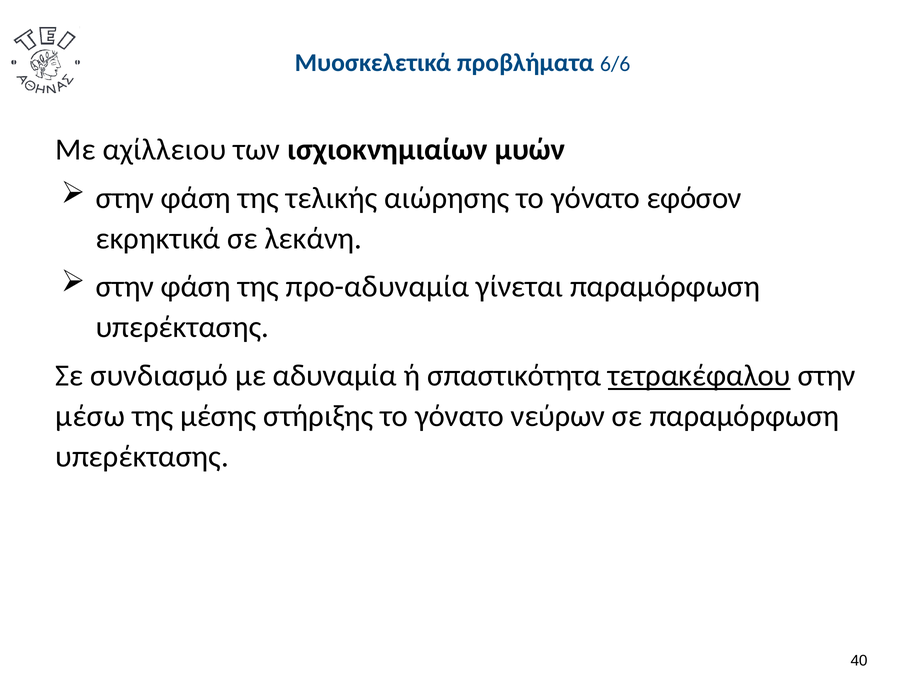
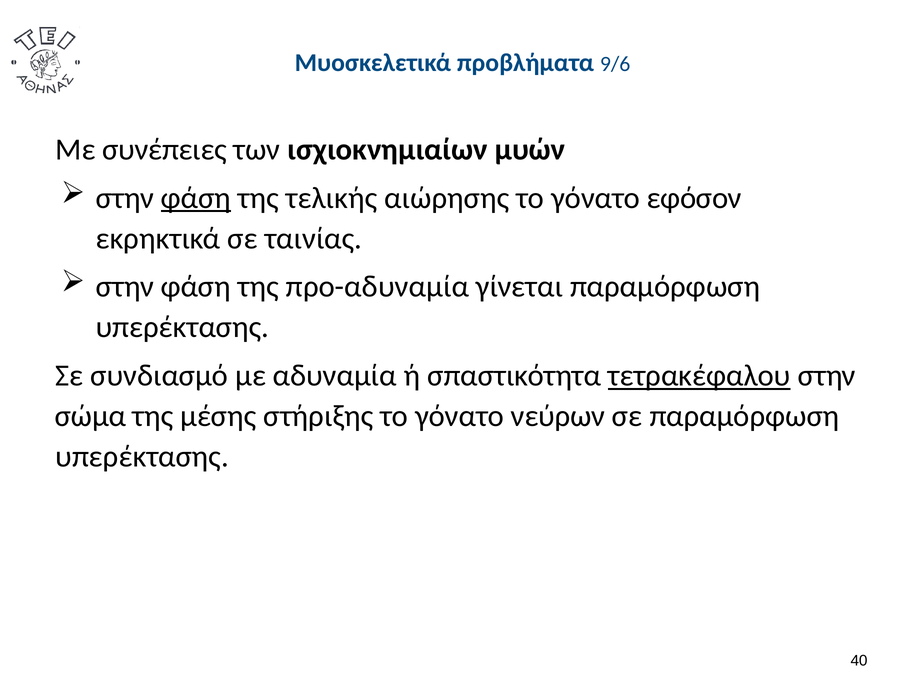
6/6: 6/6 -> 9/6
αχίλλειου: αχίλλειου -> συνέπειες
φάση at (196, 198) underline: none -> present
λεκάνη: λεκάνη -> ταινίας
μέσω: μέσω -> σώμα
